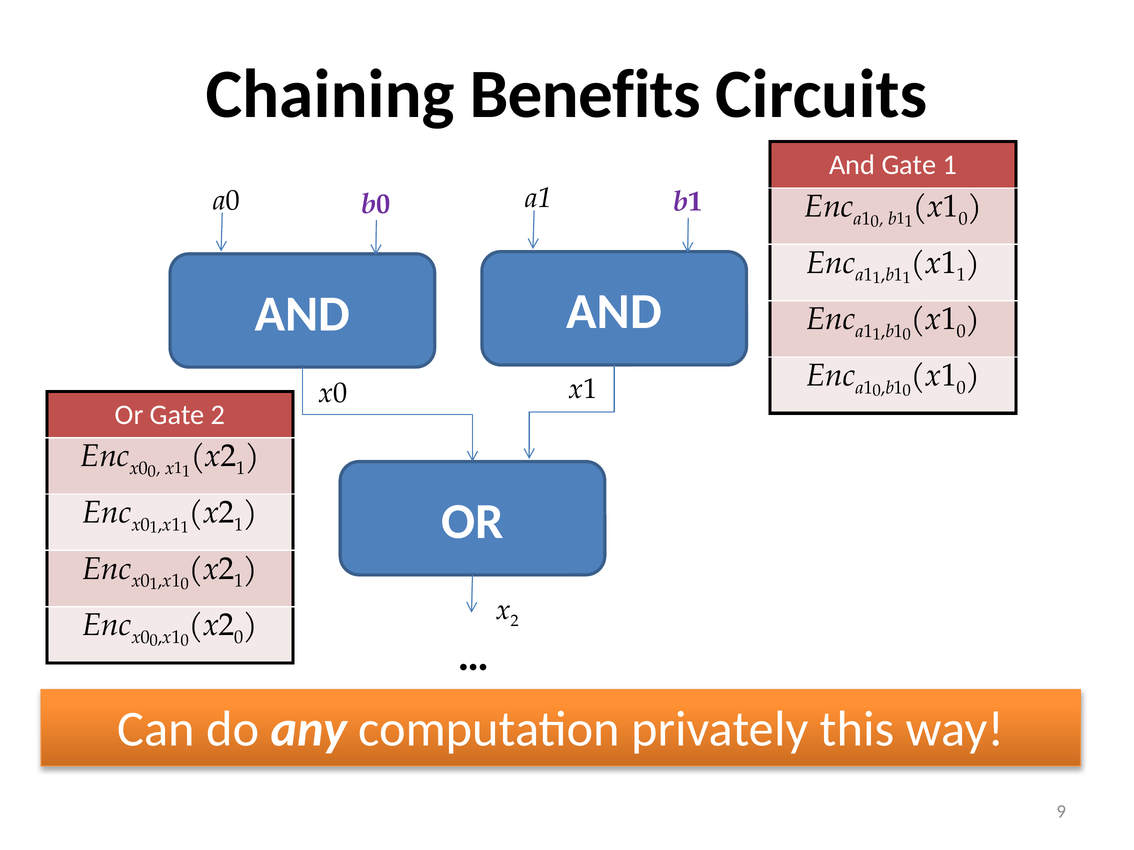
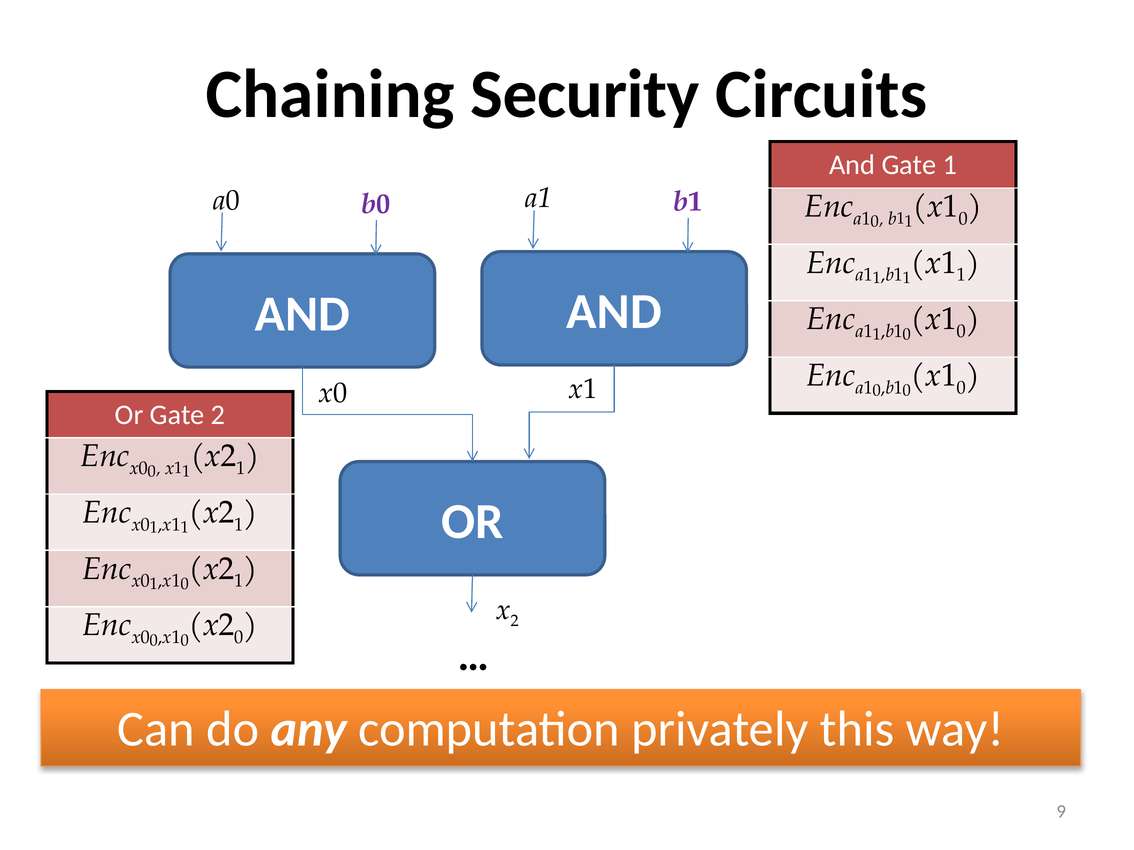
Benefits: Benefits -> Security
